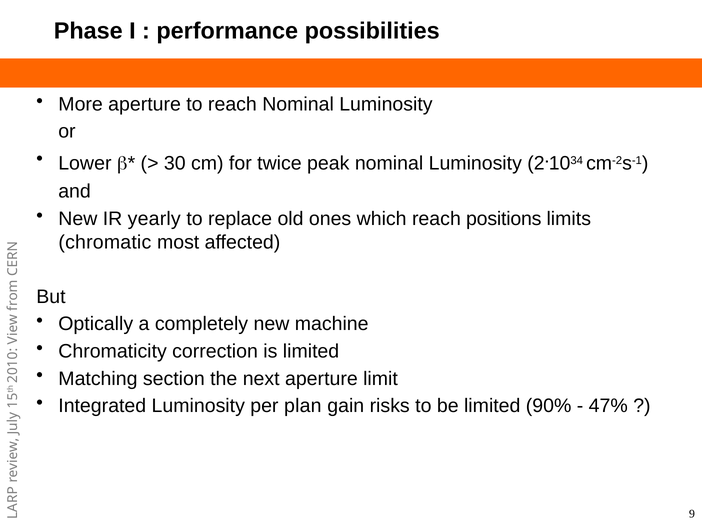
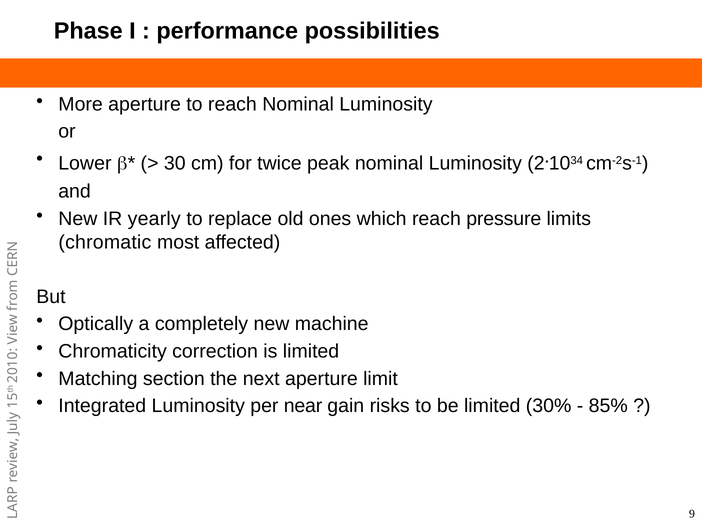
positions: positions -> pressure
plan: plan -> near
90%: 90% -> 30%
47%: 47% -> 85%
